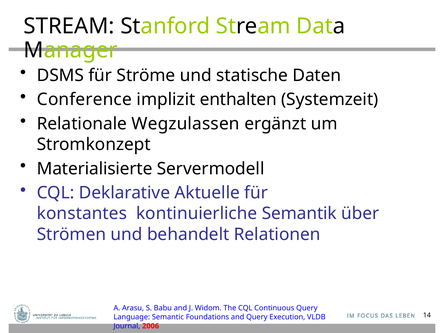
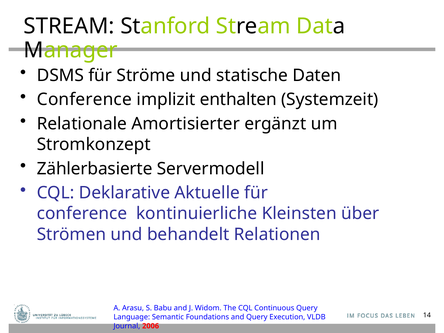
Wegzulassen: Wegzulassen -> Amortisierter
Materialisierte: Materialisierte -> Zählerbasierte
konstantes at (82, 214): konstantes -> conference
Semantik: Semantik -> Kleinsten
